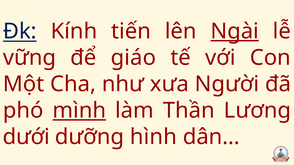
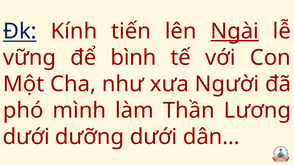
giáo: giáo -> bình
mình underline: present -> none
dưỡng hình: hình -> dưới
